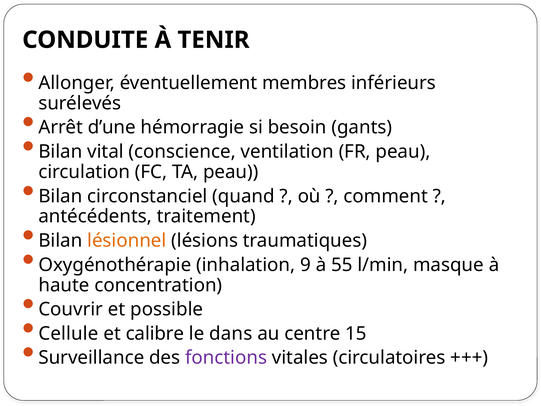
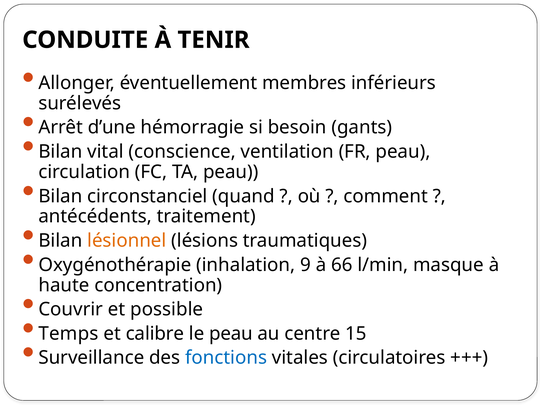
55: 55 -> 66
Cellule: Cellule -> Temps
le dans: dans -> peau
fonctions colour: purple -> blue
